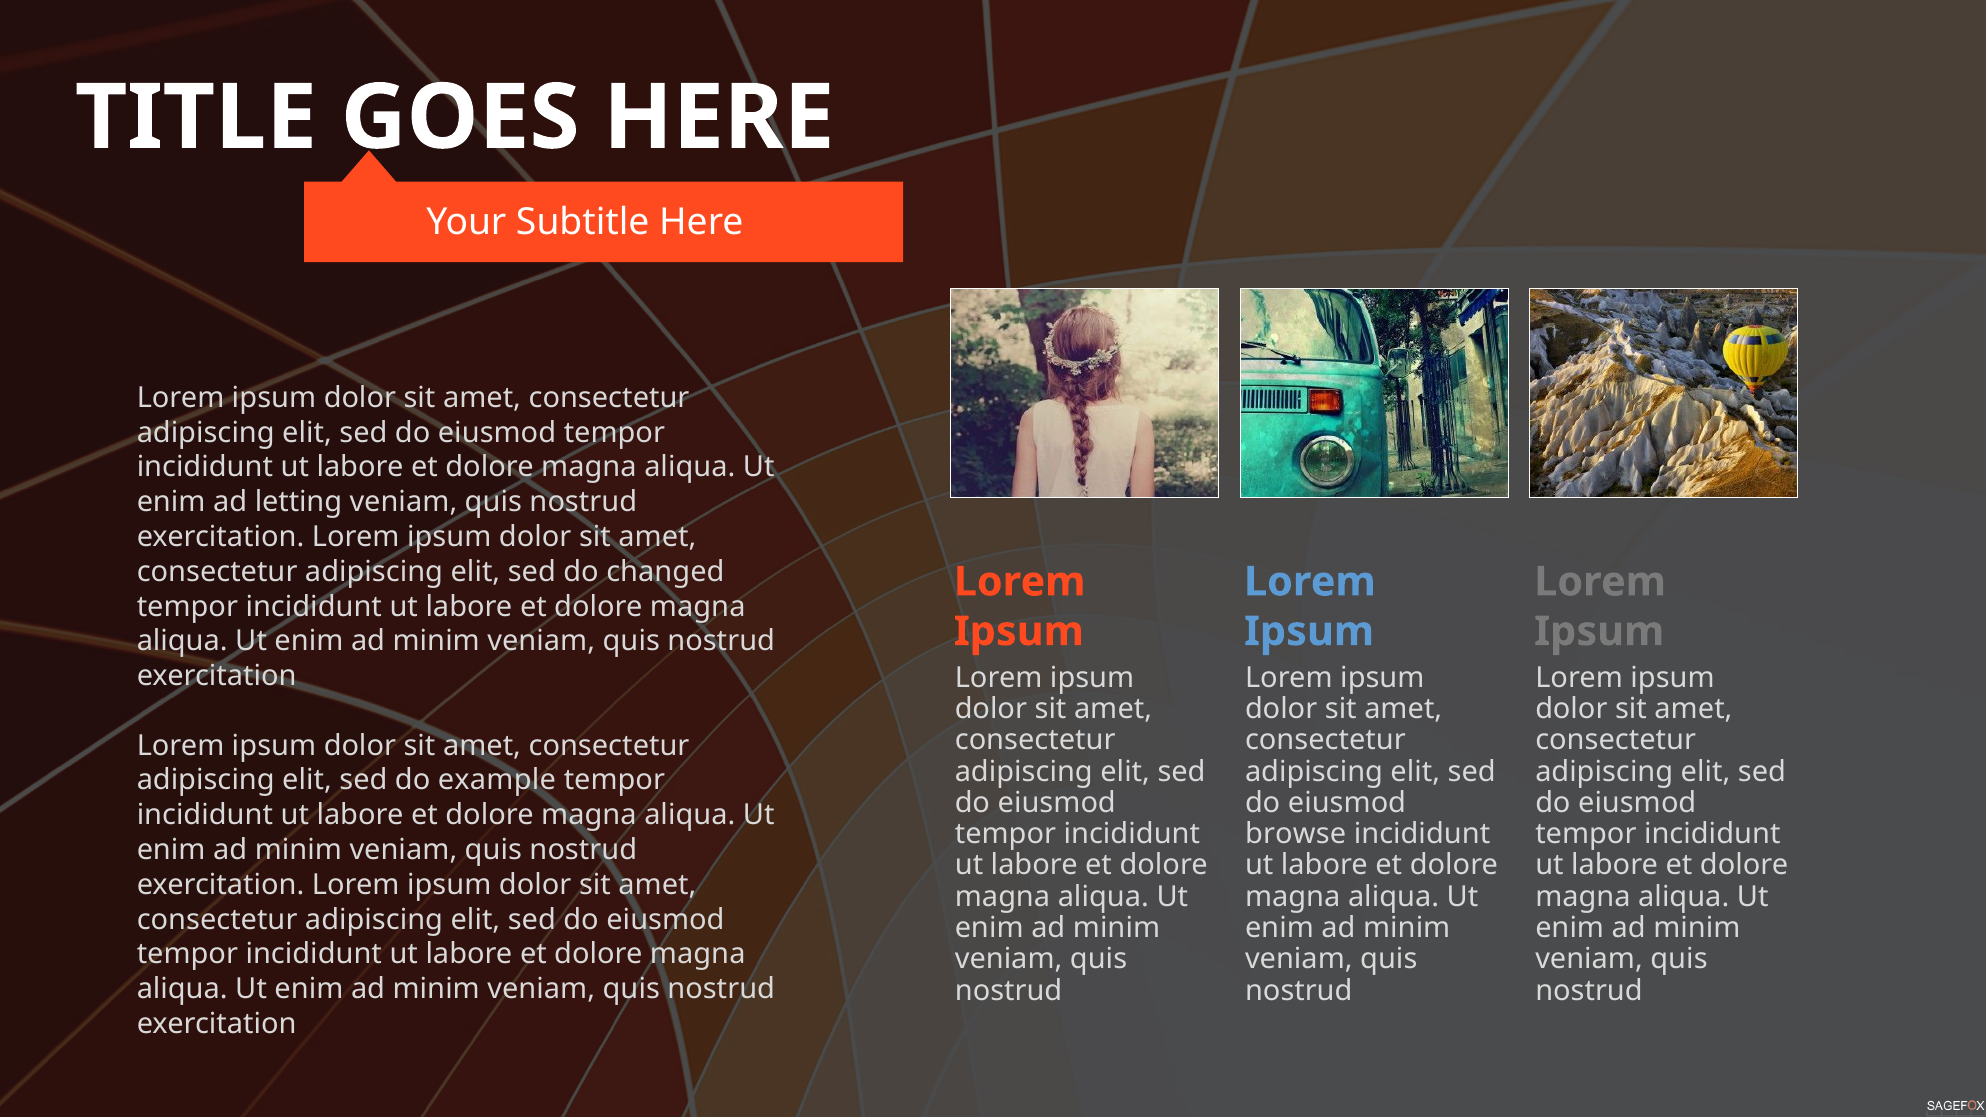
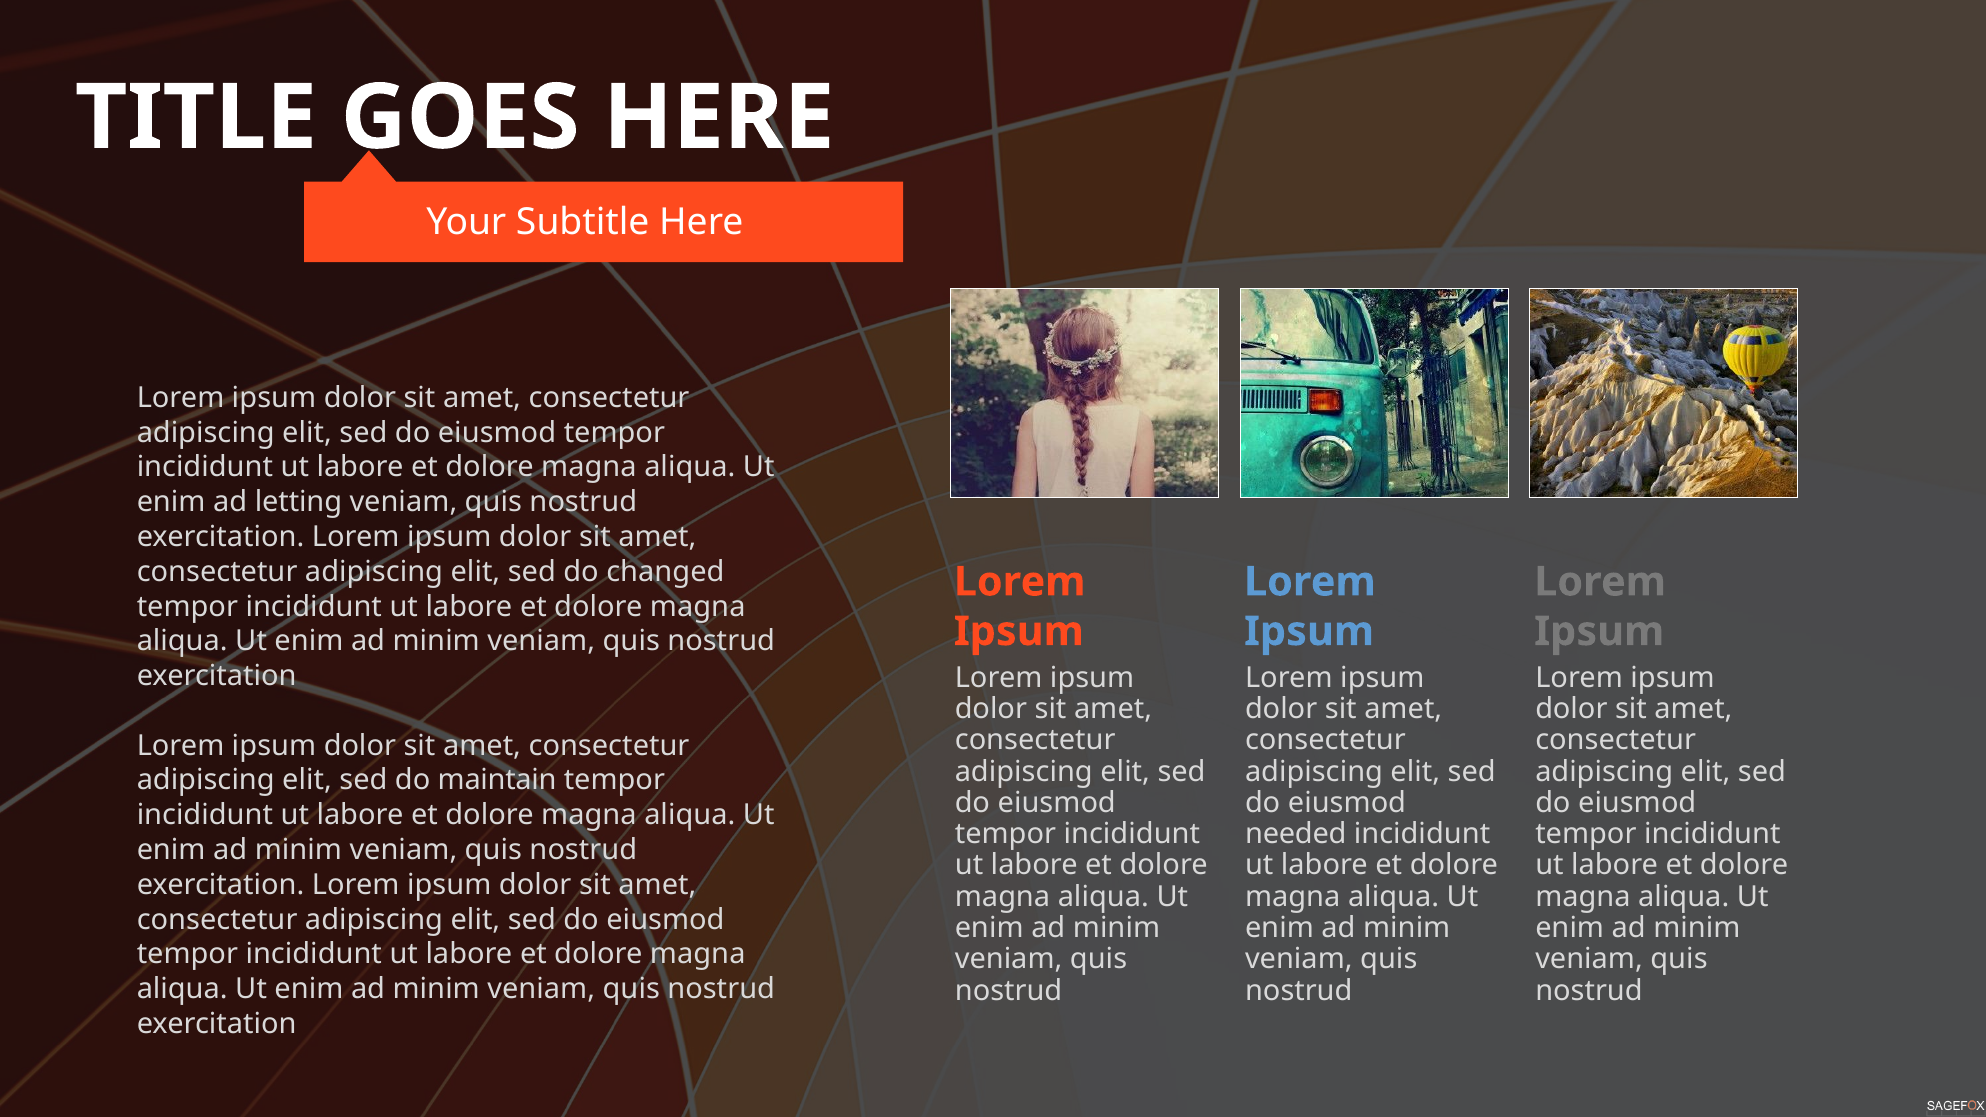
example: example -> maintain
browse: browse -> needed
